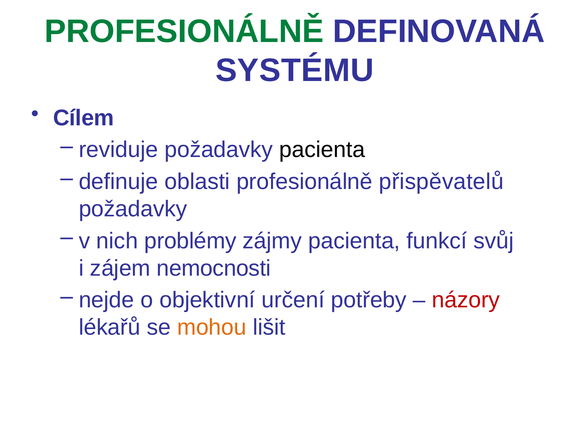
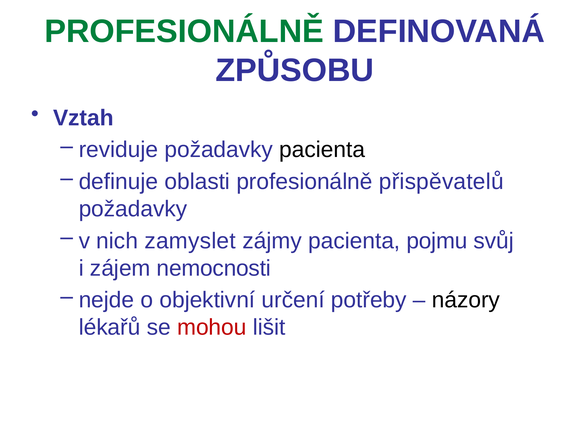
SYSTÉMU: SYSTÉMU -> ZPŮSOBU
Cílem: Cílem -> Vztah
problémy: problémy -> zamyslet
funkcí: funkcí -> pojmu
názory colour: red -> black
mohou colour: orange -> red
